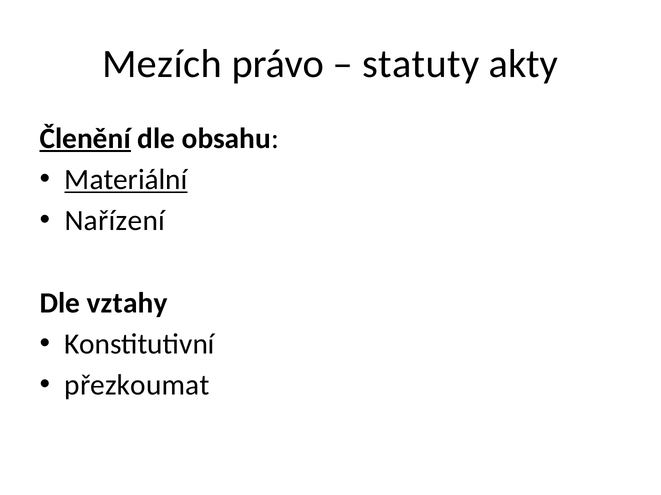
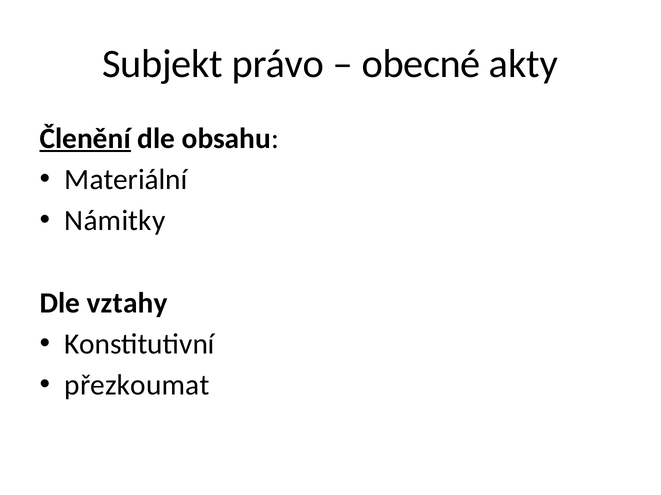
Mezích: Mezích -> Subjekt
statuty: statuty -> obecné
Materiální underline: present -> none
Nařízení: Nařízení -> Námitky
